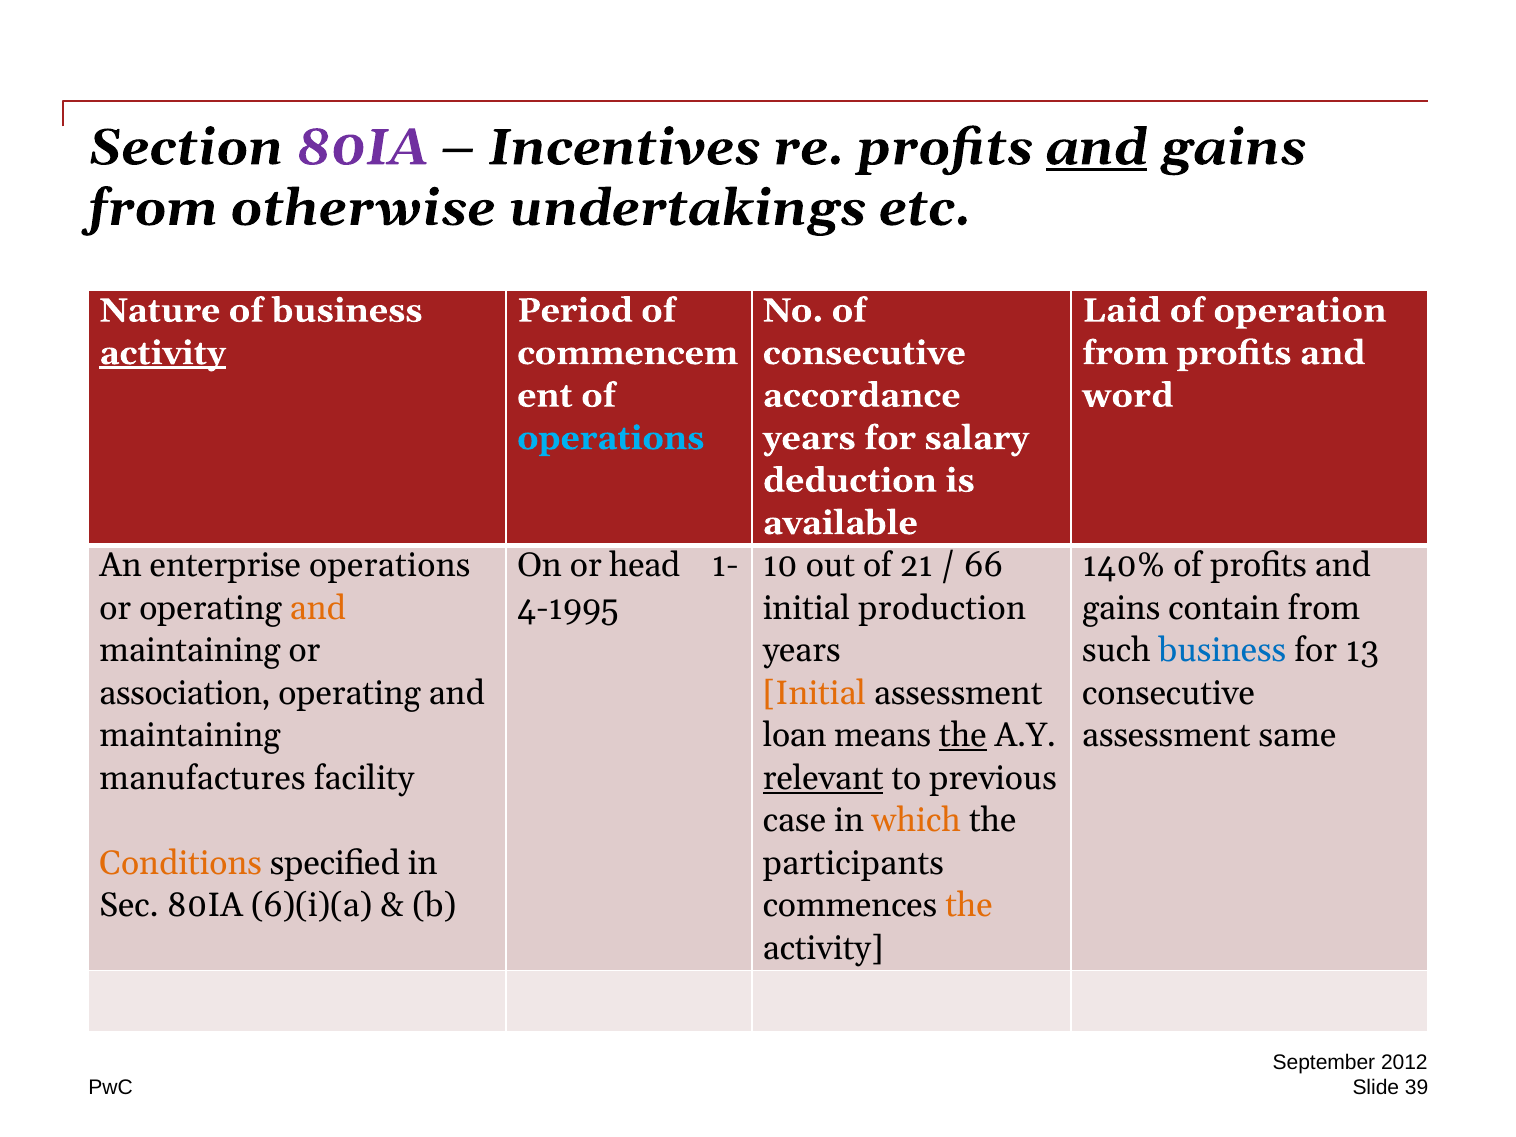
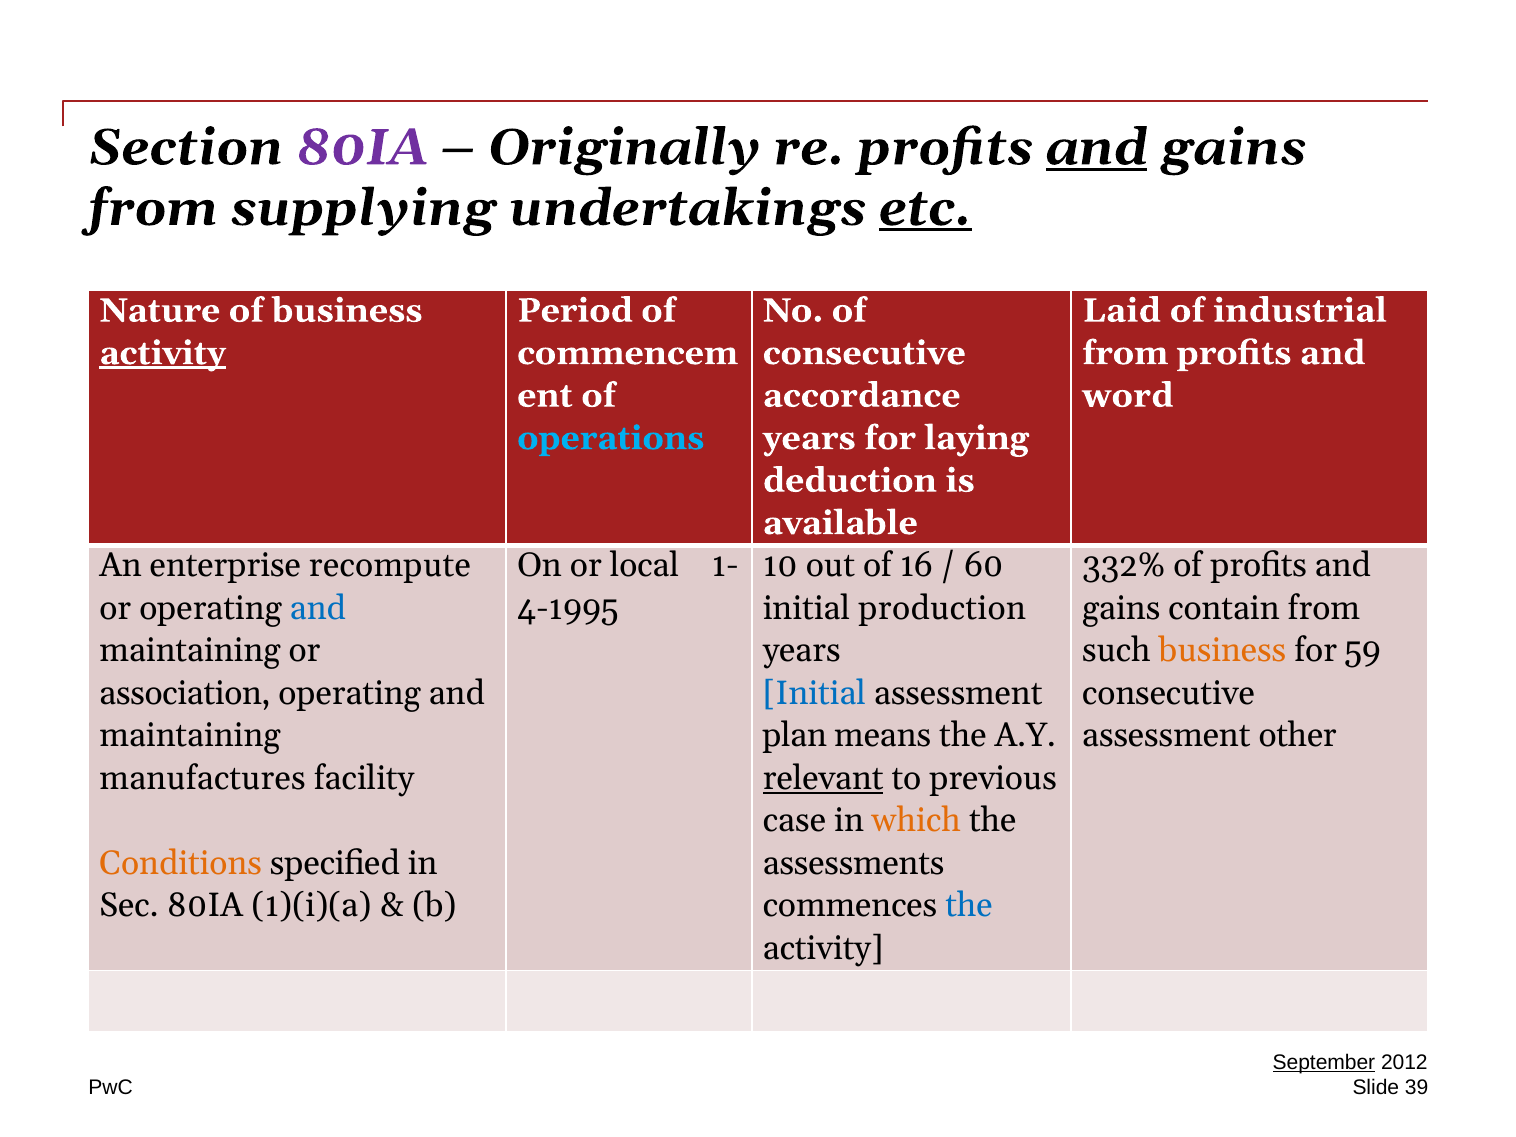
Incentives: Incentives -> Originally
otherwise: otherwise -> supplying
etc underline: none -> present
operation: operation -> industrial
salary: salary -> laying
enterprise operations: operations -> recompute
head: head -> local
21: 21 -> 16
66: 66 -> 60
140%: 140% -> 332%
and at (318, 608) colour: orange -> blue
business at (1222, 651) colour: blue -> orange
13: 13 -> 59
Initial at (814, 693) colour: orange -> blue
loan: loan -> plan
the at (963, 736) underline: present -> none
same: same -> other
participants: participants -> assessments
6)(i)(a: 6)(i)(a -> 1)(i)(a
the at (969, 906) colour: orange -> blue
September underline: none -> present
